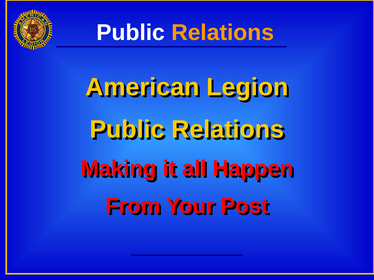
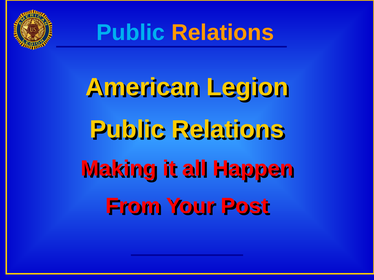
Public at (131, 33) colour: white -> light blue
